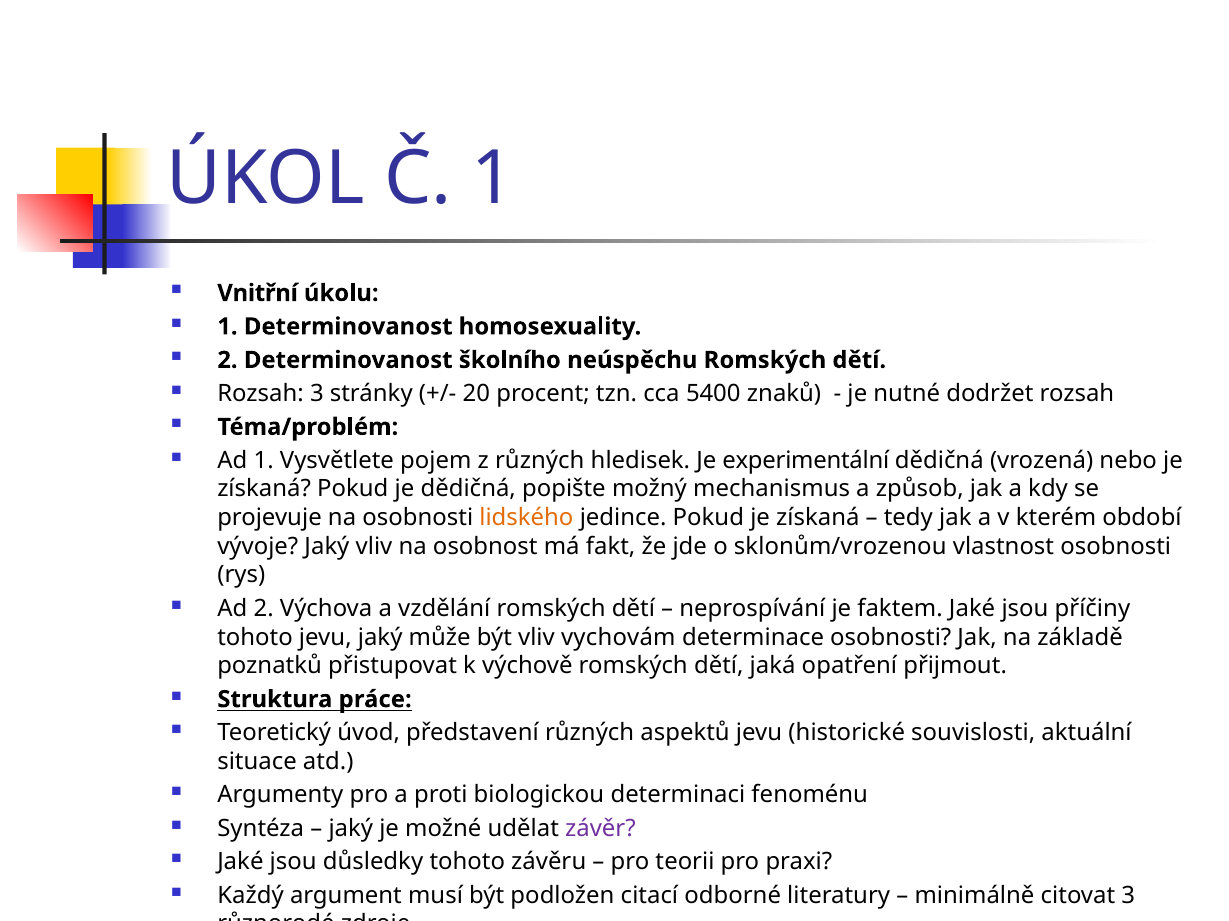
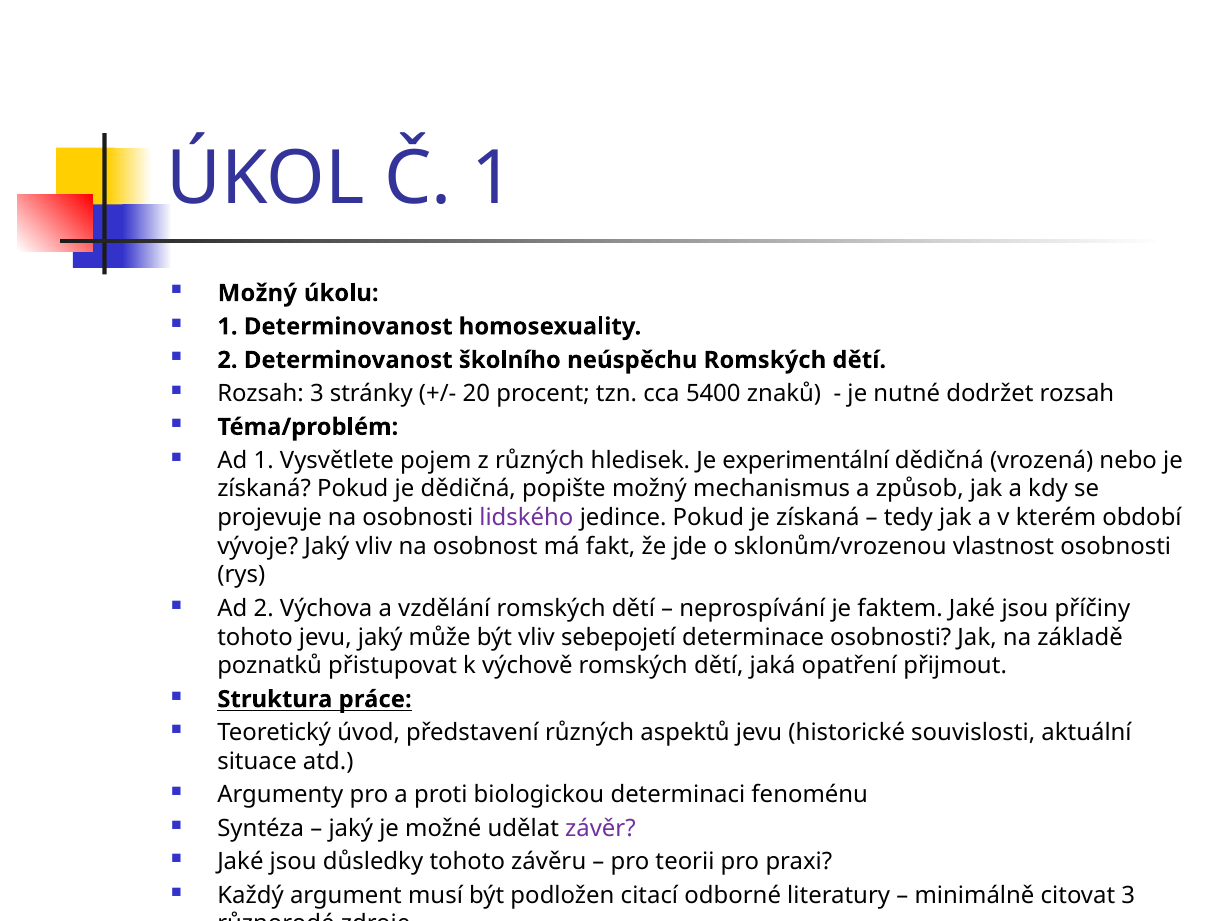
Vnitřní at (258, 293): Vnitřní -> Možný
lidského colour: orange -> purple
vychovám: vychovám -> sebepojetí
